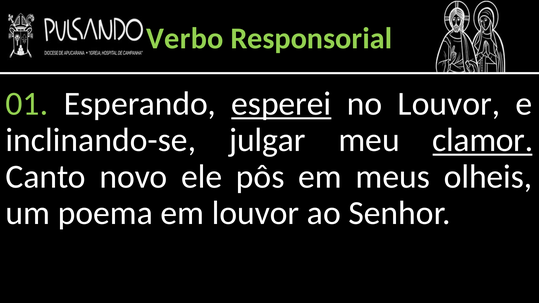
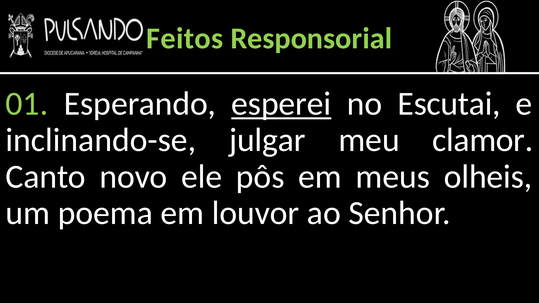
Verbo: Verbo -> Feitos
no Louvor: Louvor -> Escutai
clamor underline: present -> none
